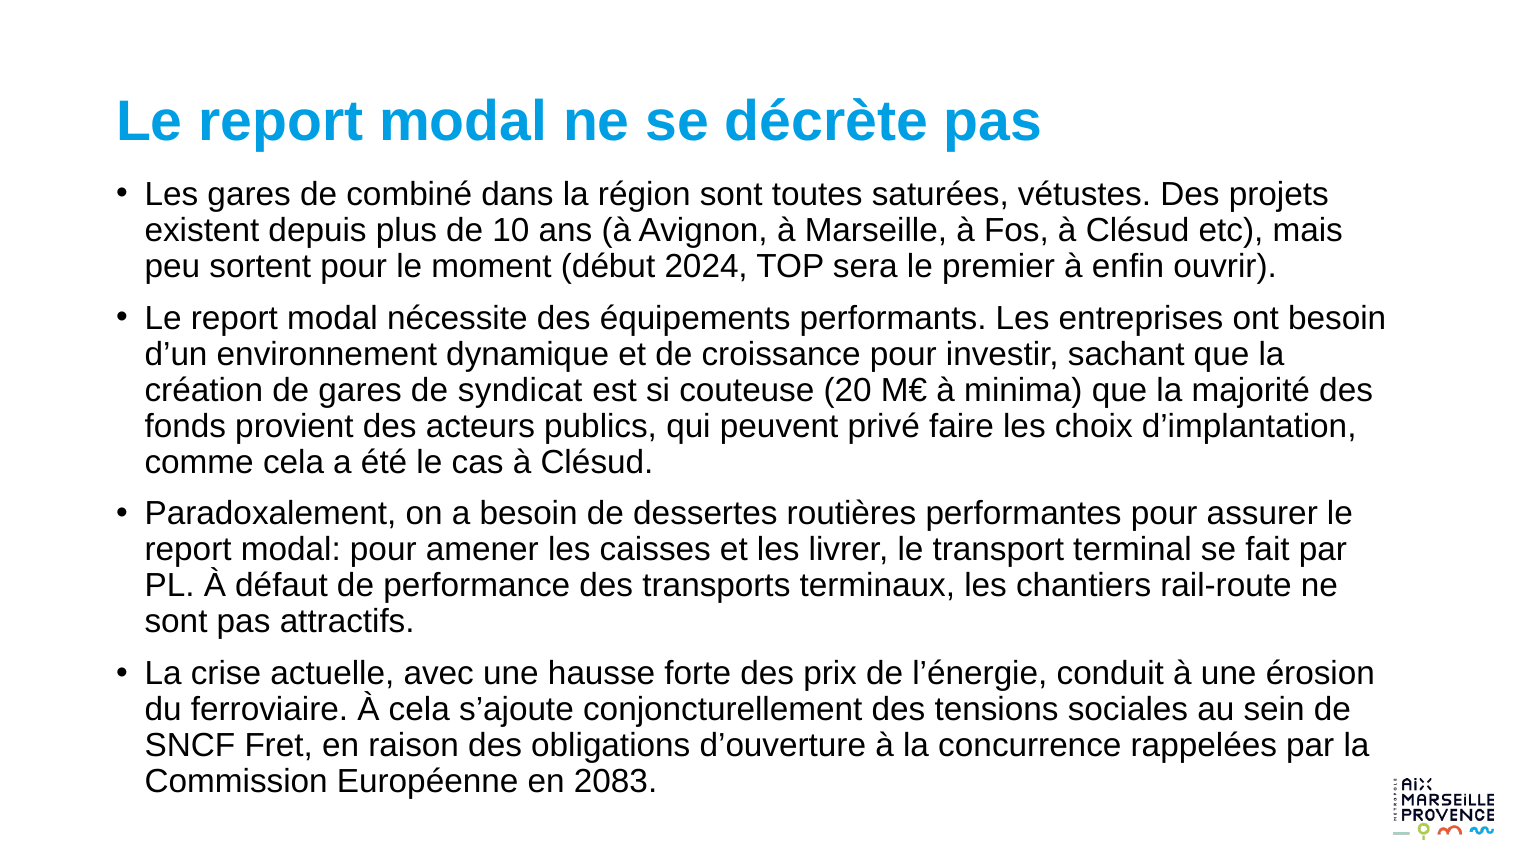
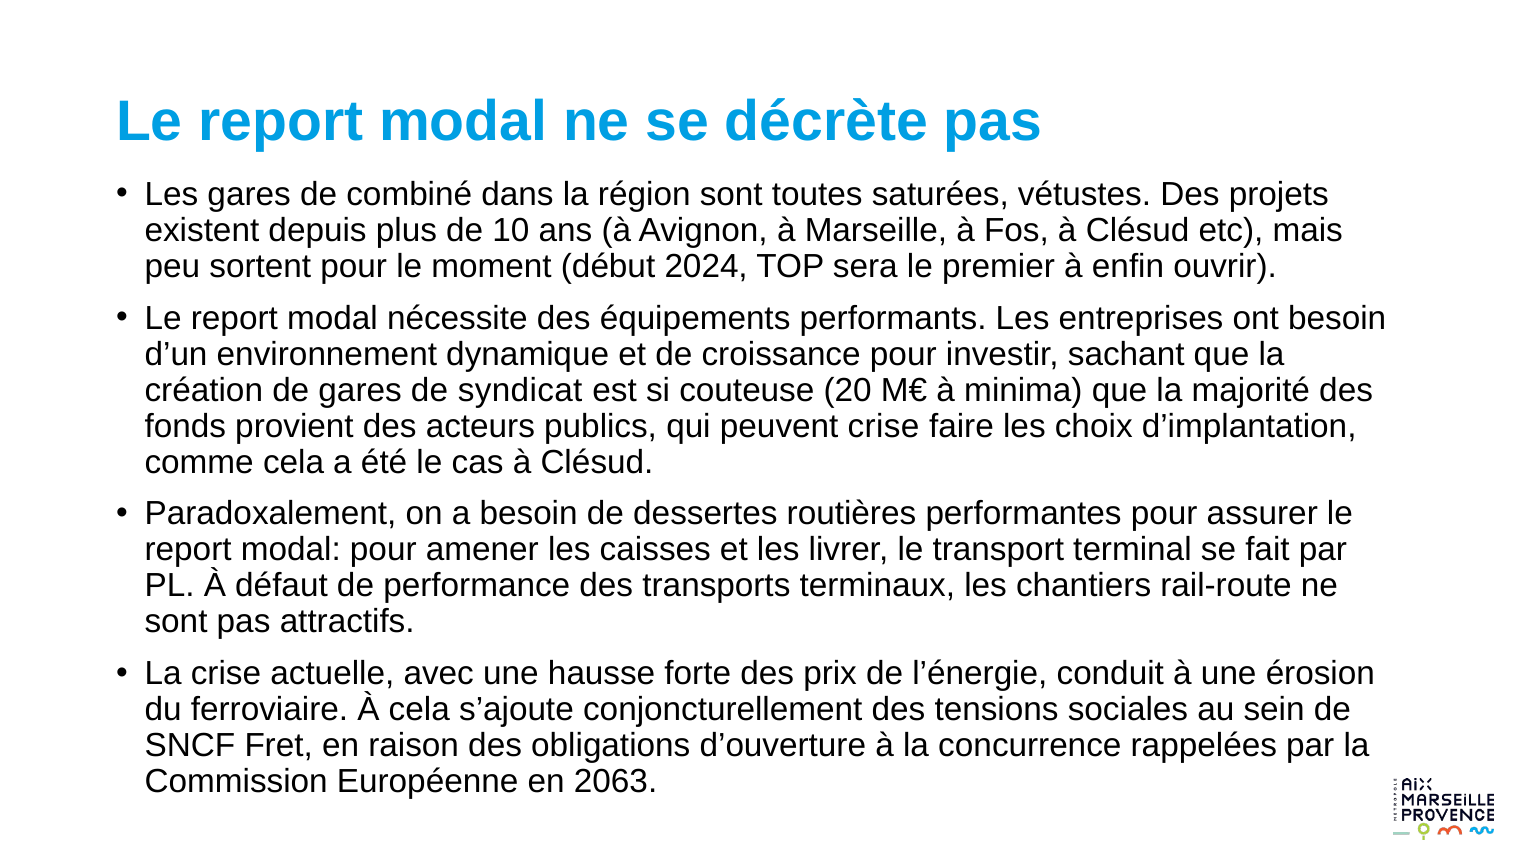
peuvent privé: privé -> crise
2083: 2083 -> 2063
